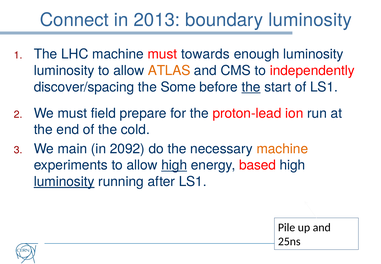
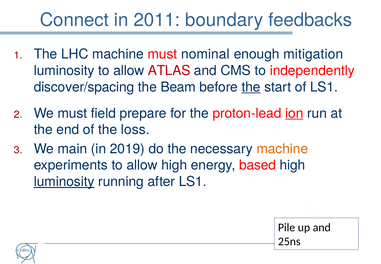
2013: 2013 -> 2011
boundary luminosity: luminosity -> feedbacks
towards: towards -> nominal
enough luminosity: luminosity -> mitigation
ATLAS colour: orange -> red
Some: Some -> Beam
ion underline: none -> present
cold: cold -> loss
2092: 2092 -> 2019
high at (174, 165) underline: present -> none
